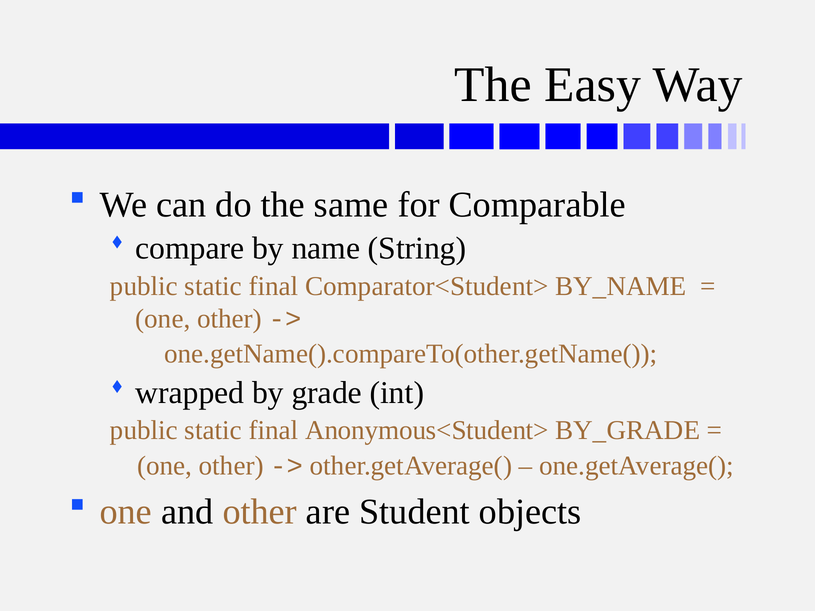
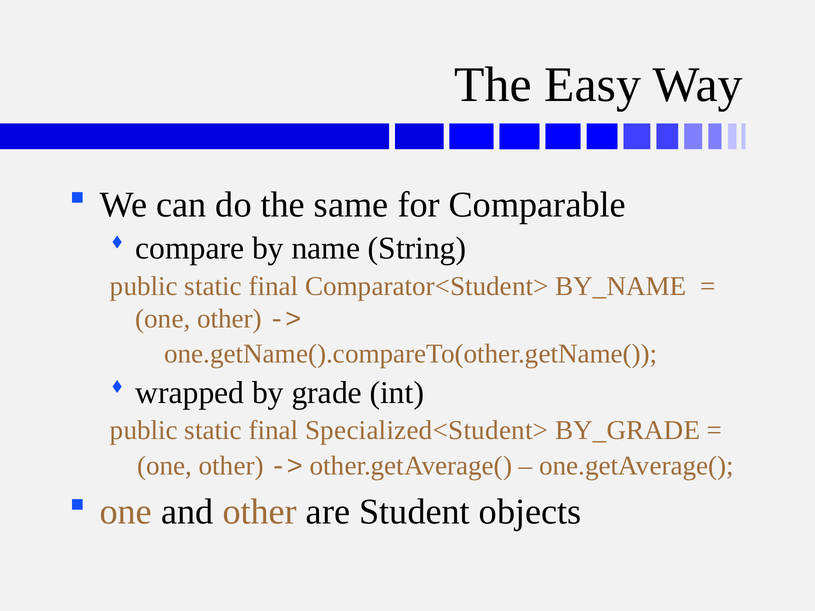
Anonymous<Student>: Anonymous<Student> -> Specialized<Student>
